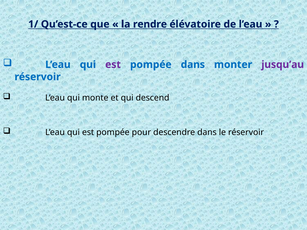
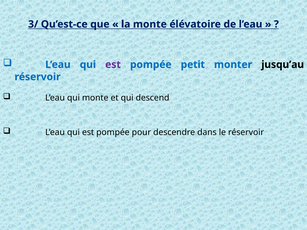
1/: 1/ -> 3/
la rendre: rendre -> monte
pompée dans: dans -> petit
jusqu’au colour: purple -> black
